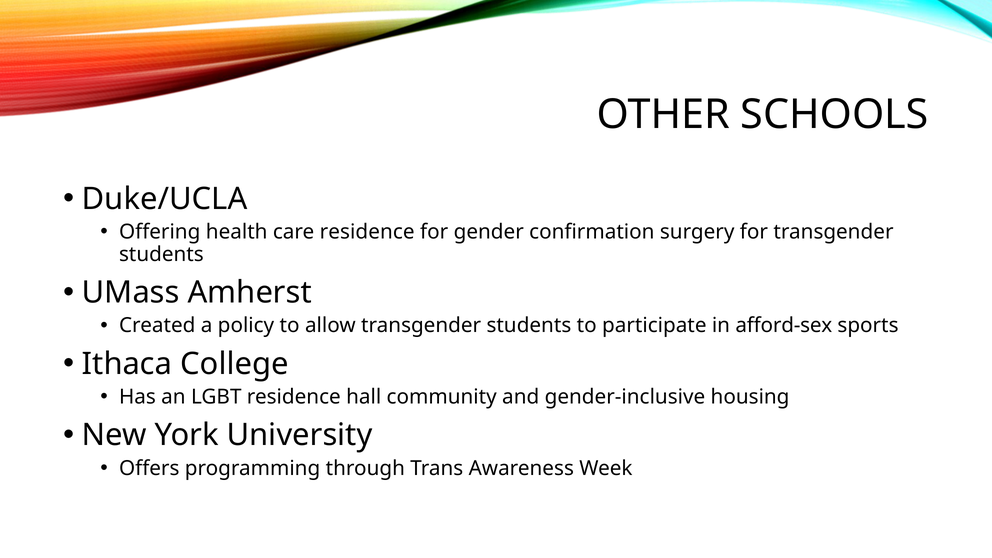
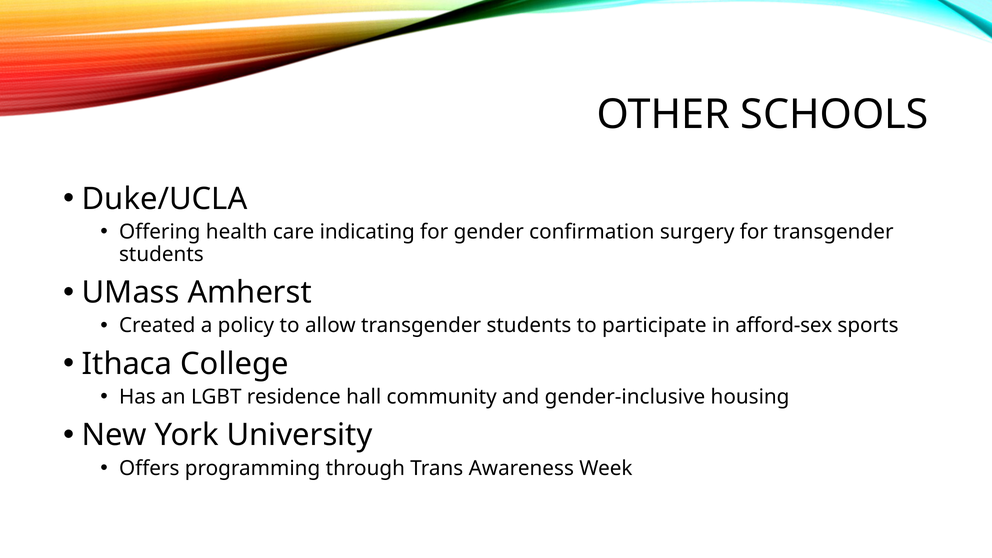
care residence: residence -> indicating
